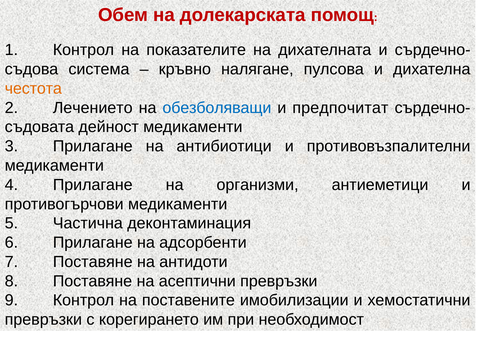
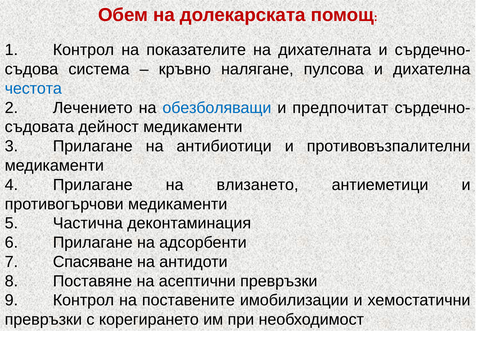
честота colour: orange -> blue
организми: организми -> влизането
7 Поставяне: Поставяне -> Спасяване
